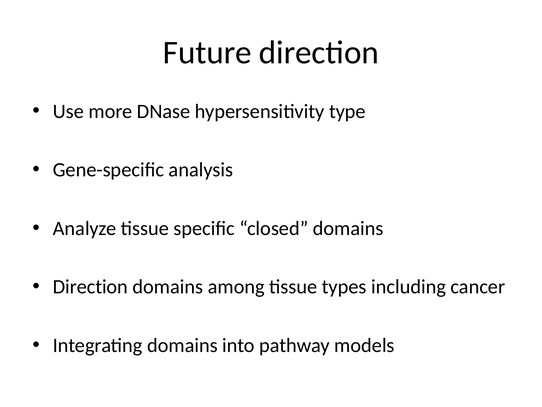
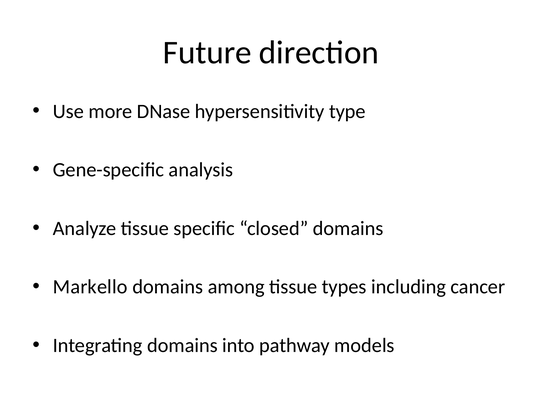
Direction at (90, 287): Direction -> Markello
